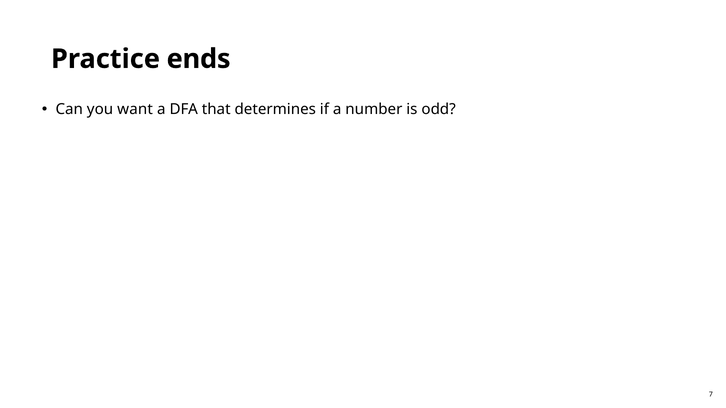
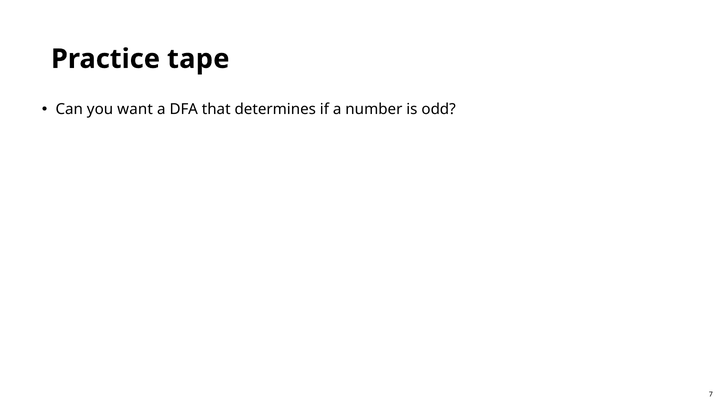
ends: ends -> tape
